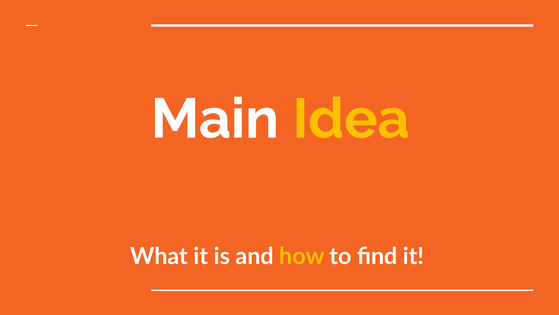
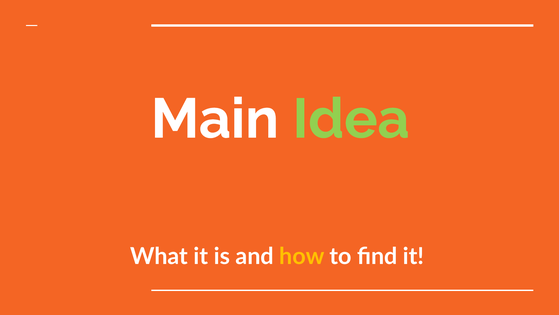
Idea colour: yellow -> light green
